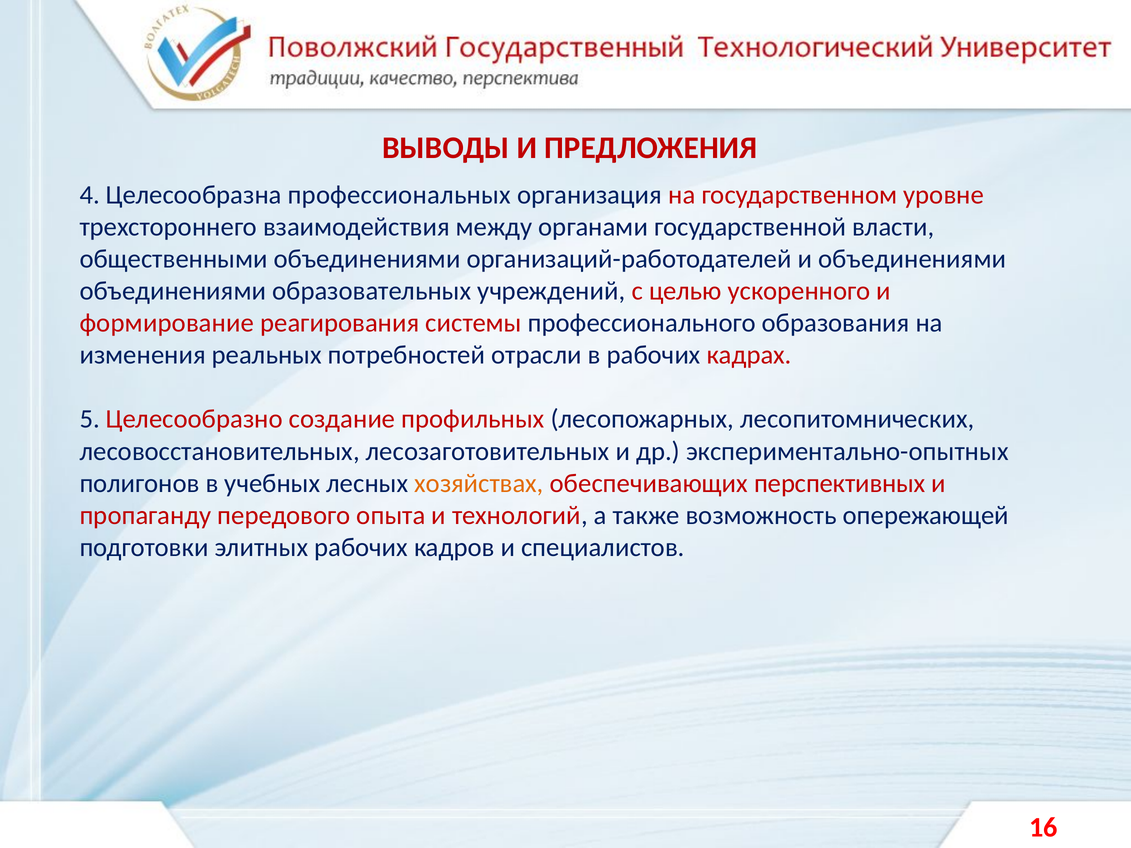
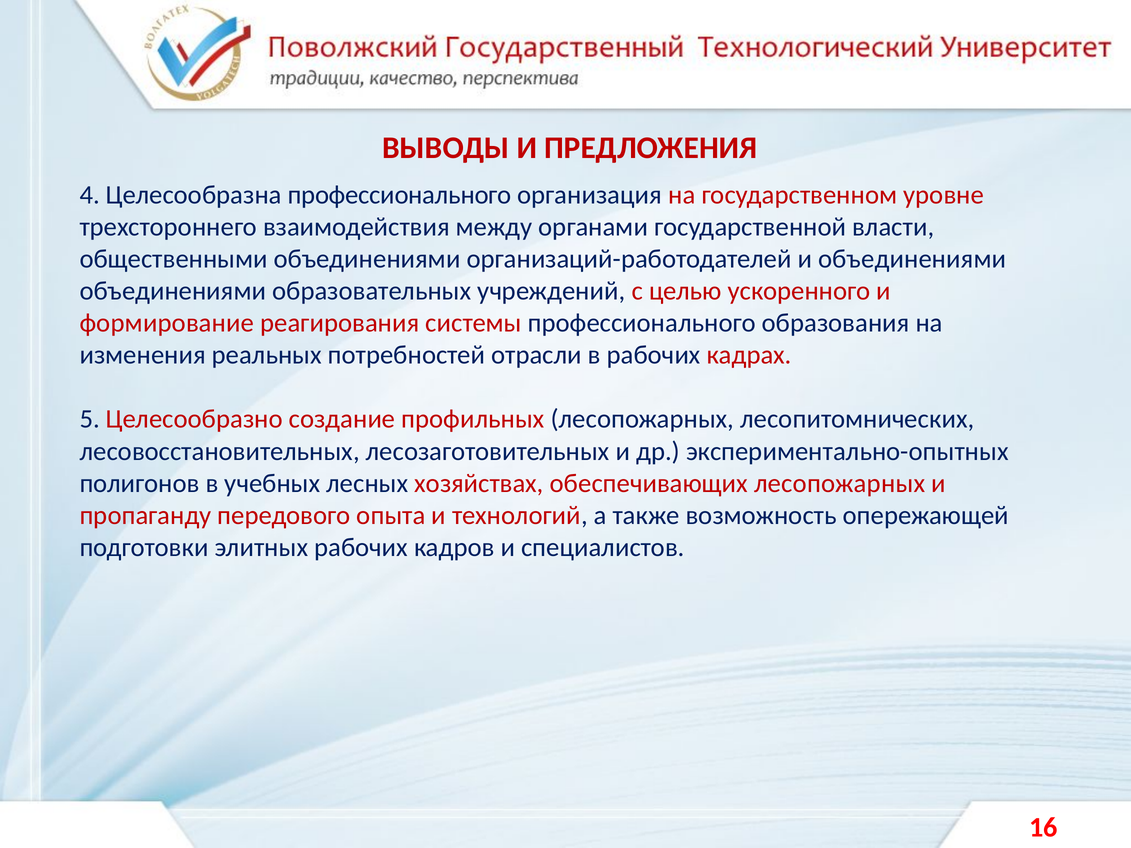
Целесообразна профессиональных: профессиональных -> профессионального
хозяйствах colour: orange -> red
обеспечивающих перспективных: перспективных -> лесопожарных
